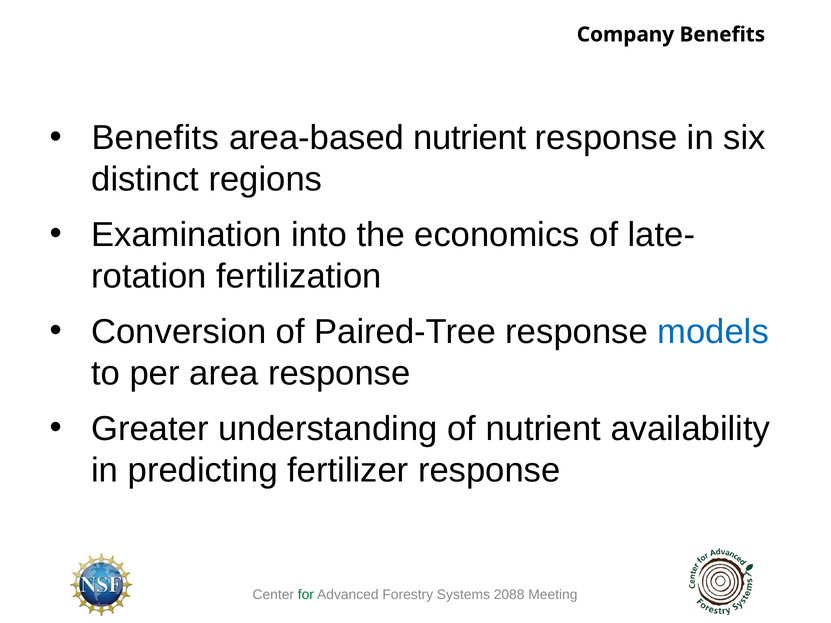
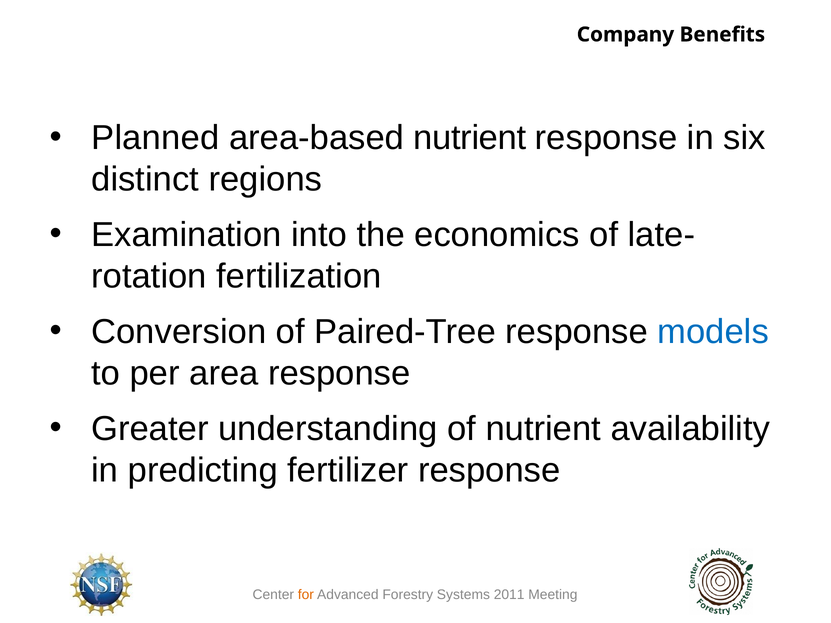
Benefits at (155, 138): Benefits -> Planned
for colour: green -> orange
2088: 2088 -> 2011
